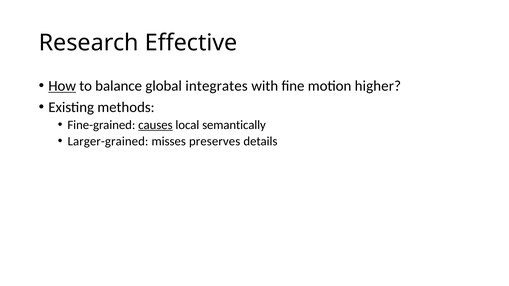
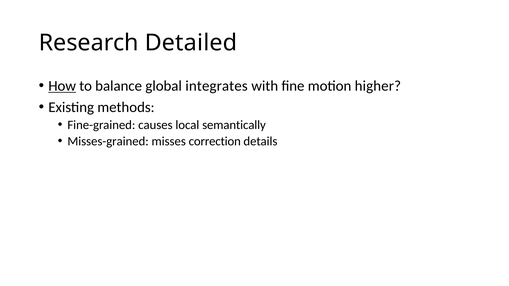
Effective: Effective -> Detailed
causes underline: present -> none
Larger-grained: Larger-grained -> Misses-grained
preserves: preserves -> correction
